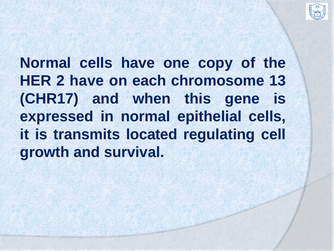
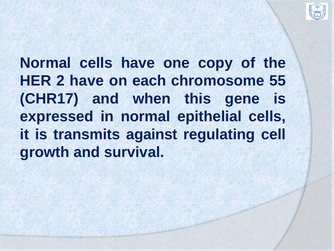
13: 13 -> 55
located: located -> against
